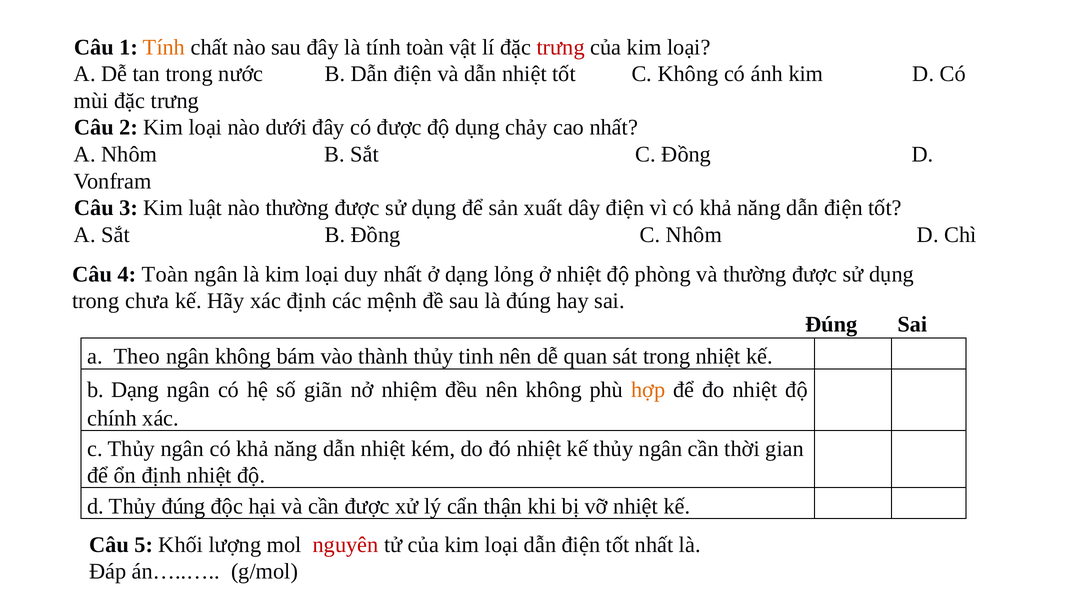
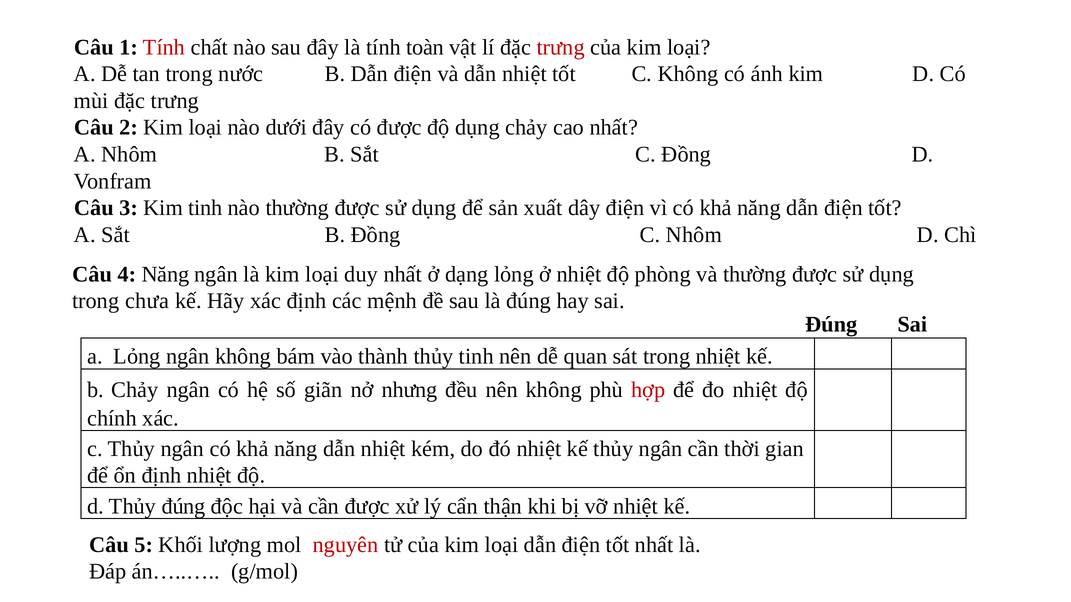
Tính at (164, 47) colour: orange -> red
Kim luật: luật -> tinh
4 Toàn: Toàn -> Năng
a Theo: Theo -> Lỏng
b Dạng: Dạng -> Chảy
nhiệm: nhiệm -> nhưng
hợp colour: orange -> red
